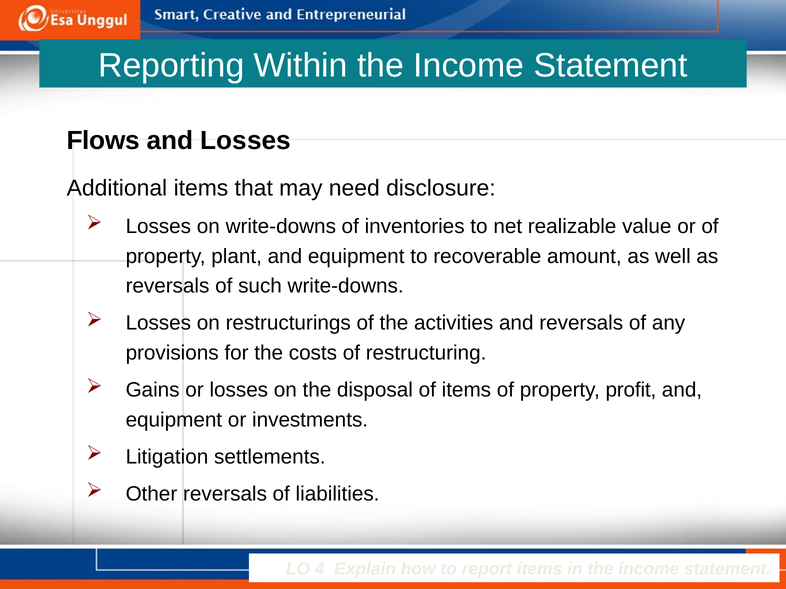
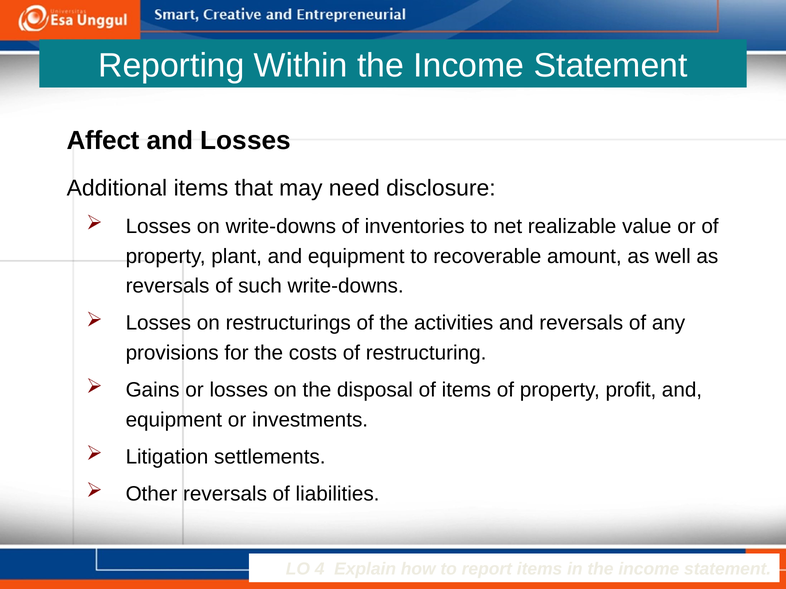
Flows: Flows -> Affect
